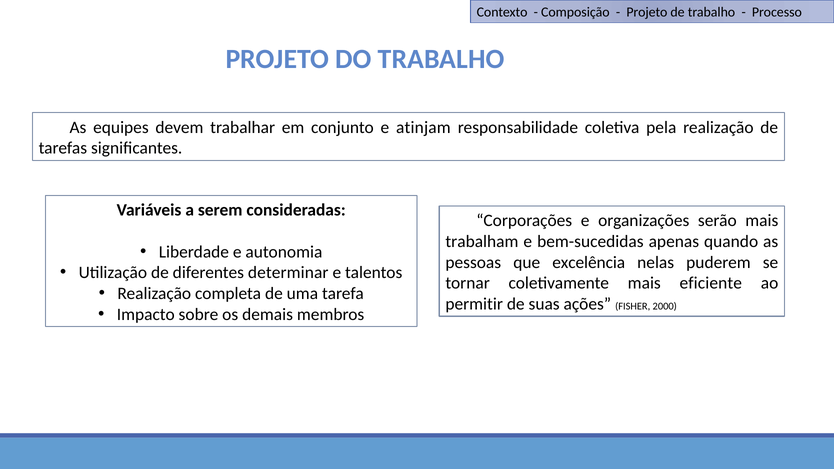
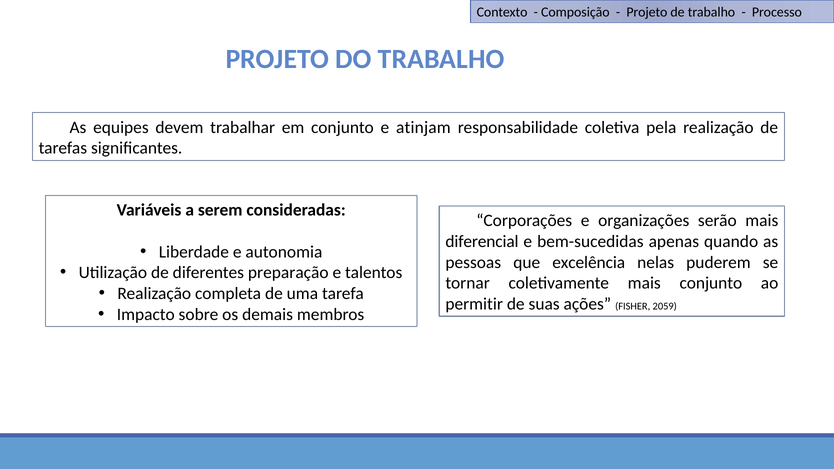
trabalham: trabalham -> diferencial
determinar: determinar -> preparação
mais eficiente: eficiente -> conjunto
2000: 2000 -> 2059
